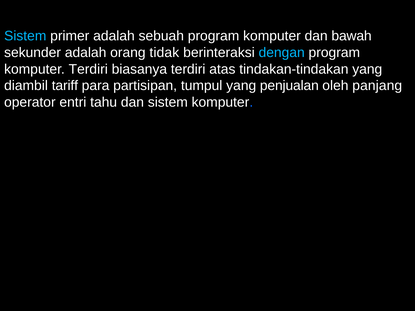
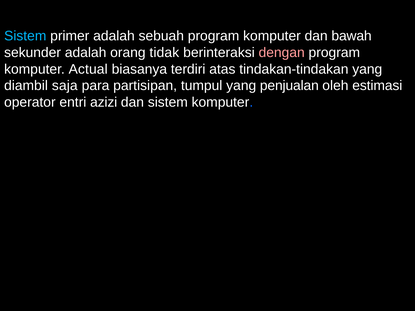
dengan colour: light blue -> pink
komputer Terdiri: Terdiri -> Actual
tariff: tariff -> saja
panjang: panjang -> estimasi
tahu: tahu -> azizi
